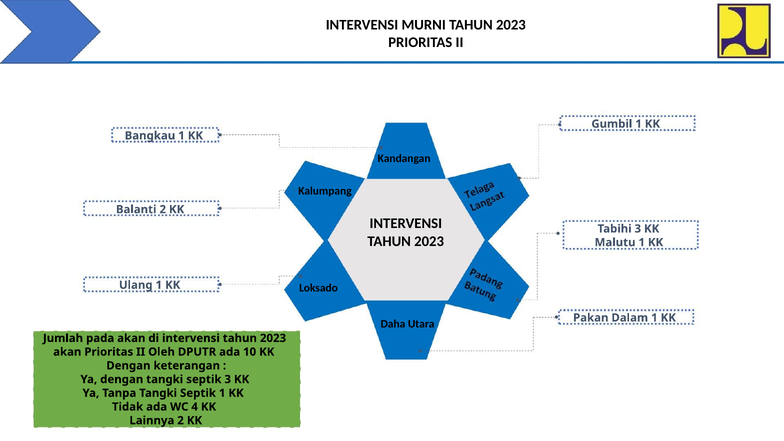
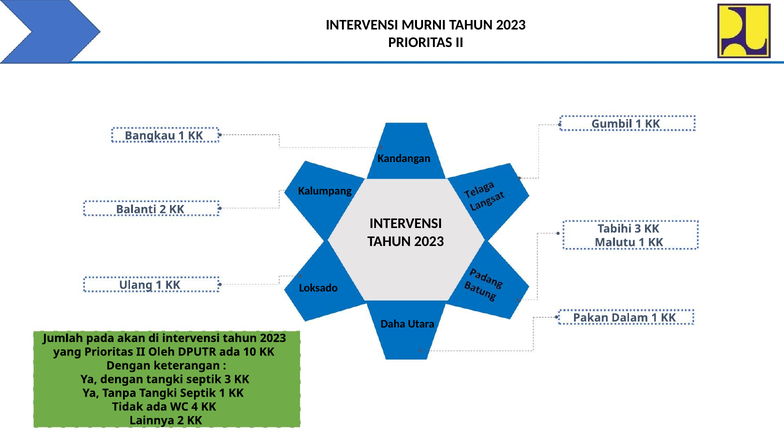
akan at (67, 352): akan -> yang
